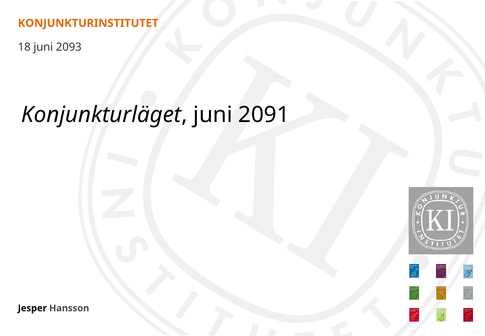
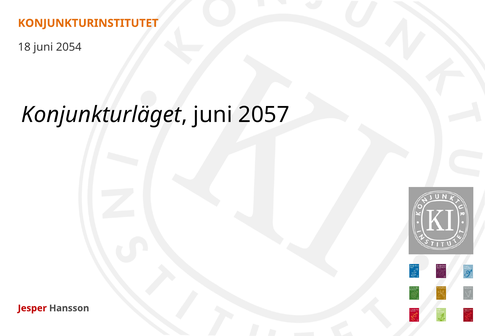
2093: 2093 -> 2054
2091: 2091 -> 2057
Jesper colour: black -> red
